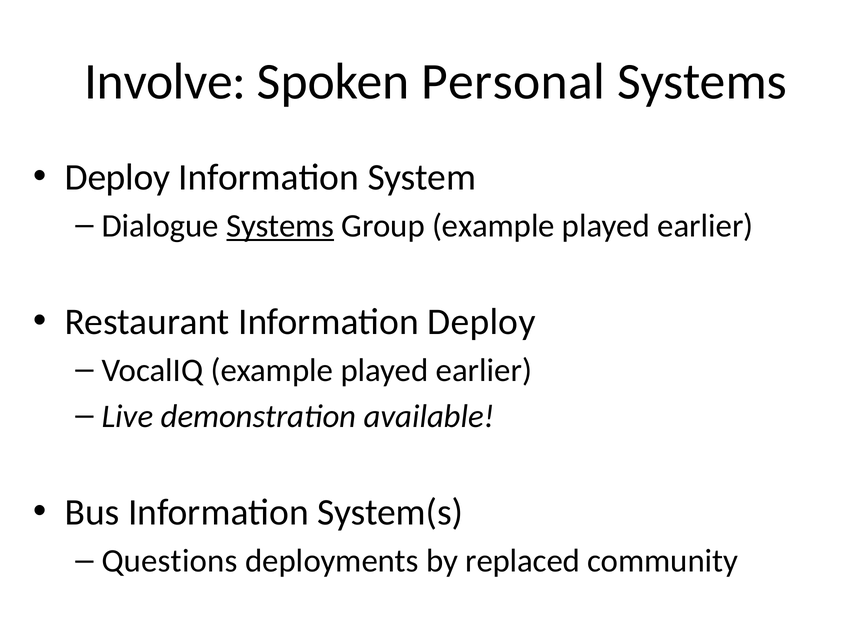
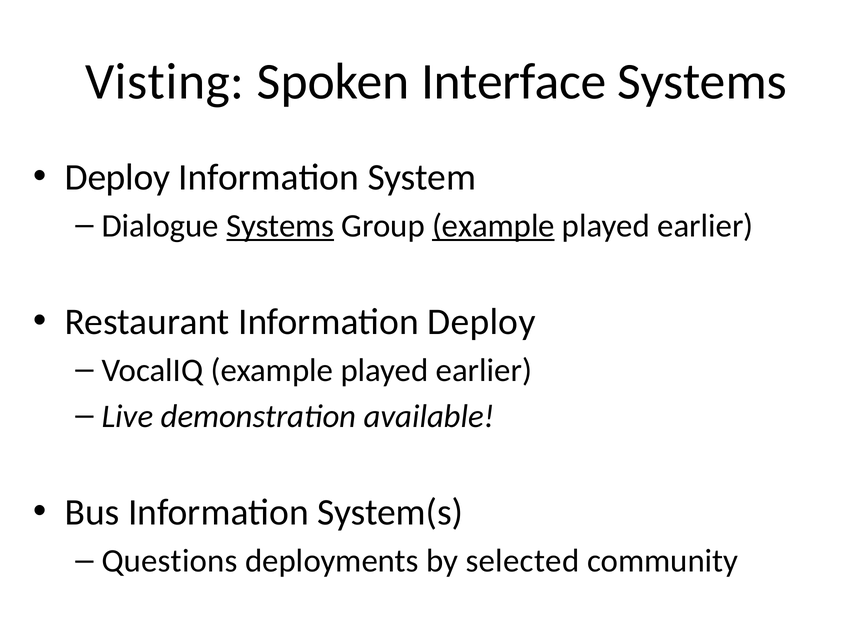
Involve: Involve -> Visting
Personal: Personal -> Interface
example at (493, 226) underline: none -> present
replaced: replaced -> selected
